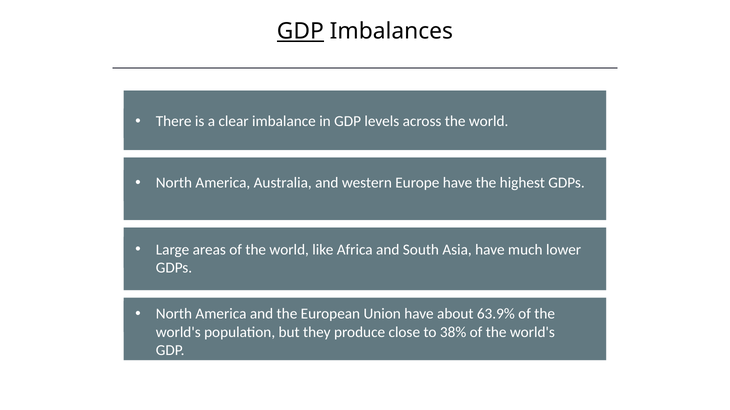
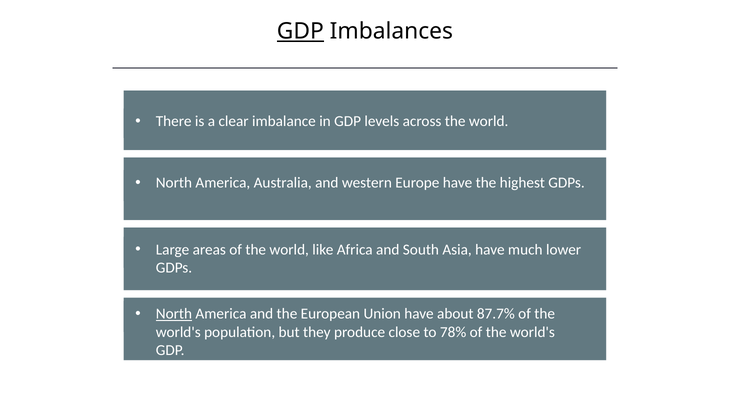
North at (174, 314) underline: none -> present
63.9%: 63.9% -> 87.7%
38%: 38% -> 78%
